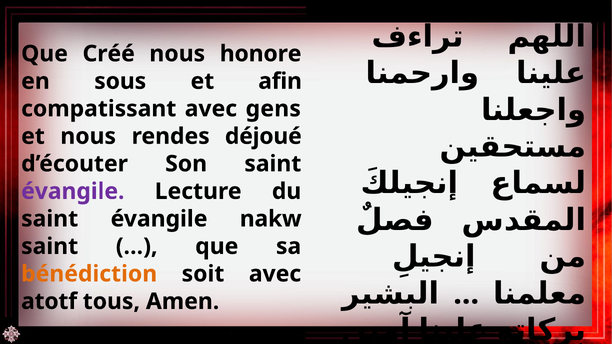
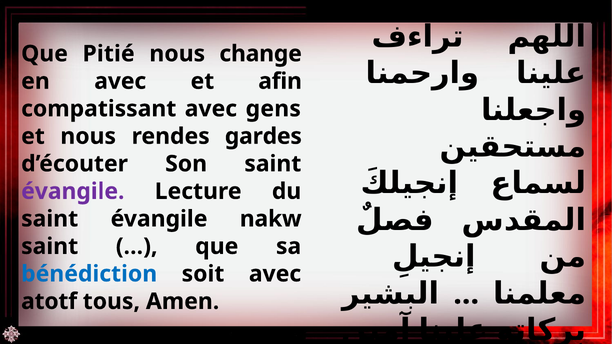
Créé: Créé -> Pitié
honore: honore -> change
en sous: sous -> avec
déjoué: déjoué -> gardes
bénédiction colour: orange -> blue
